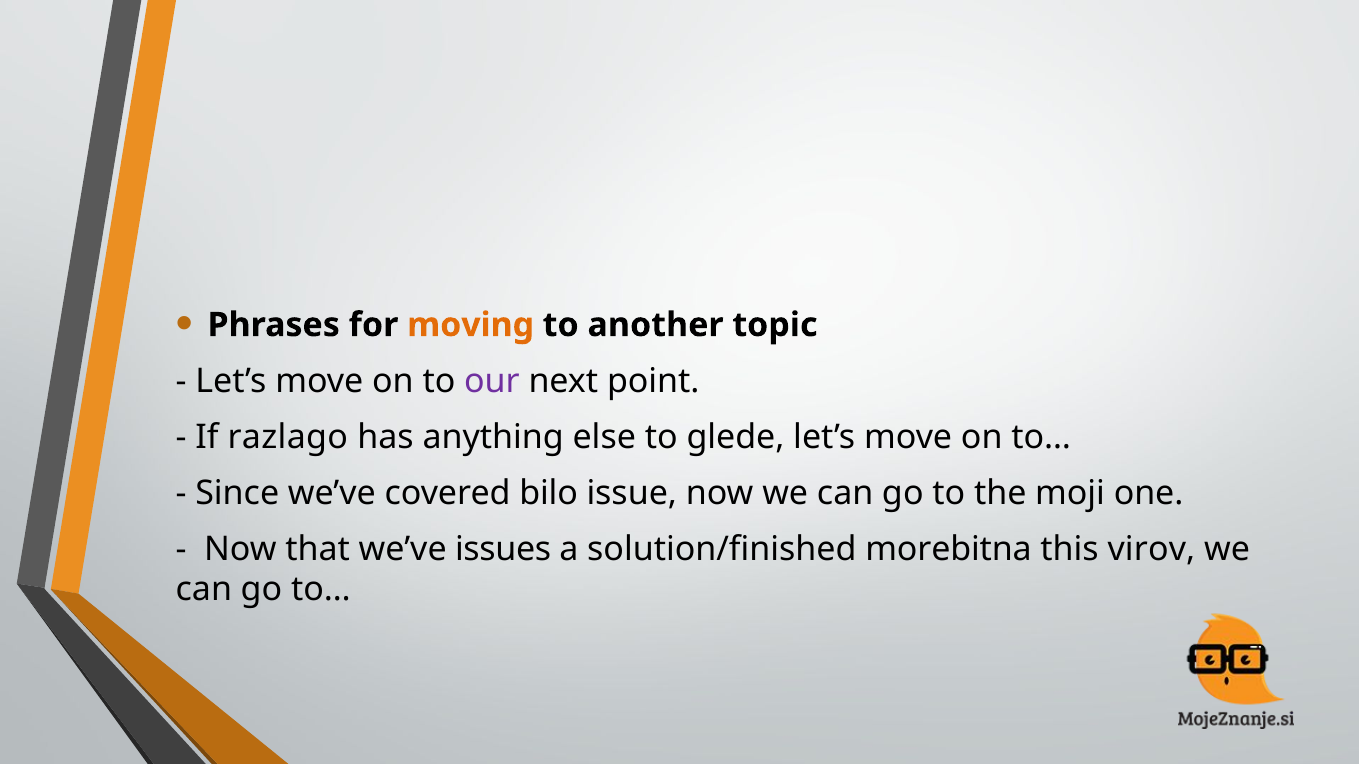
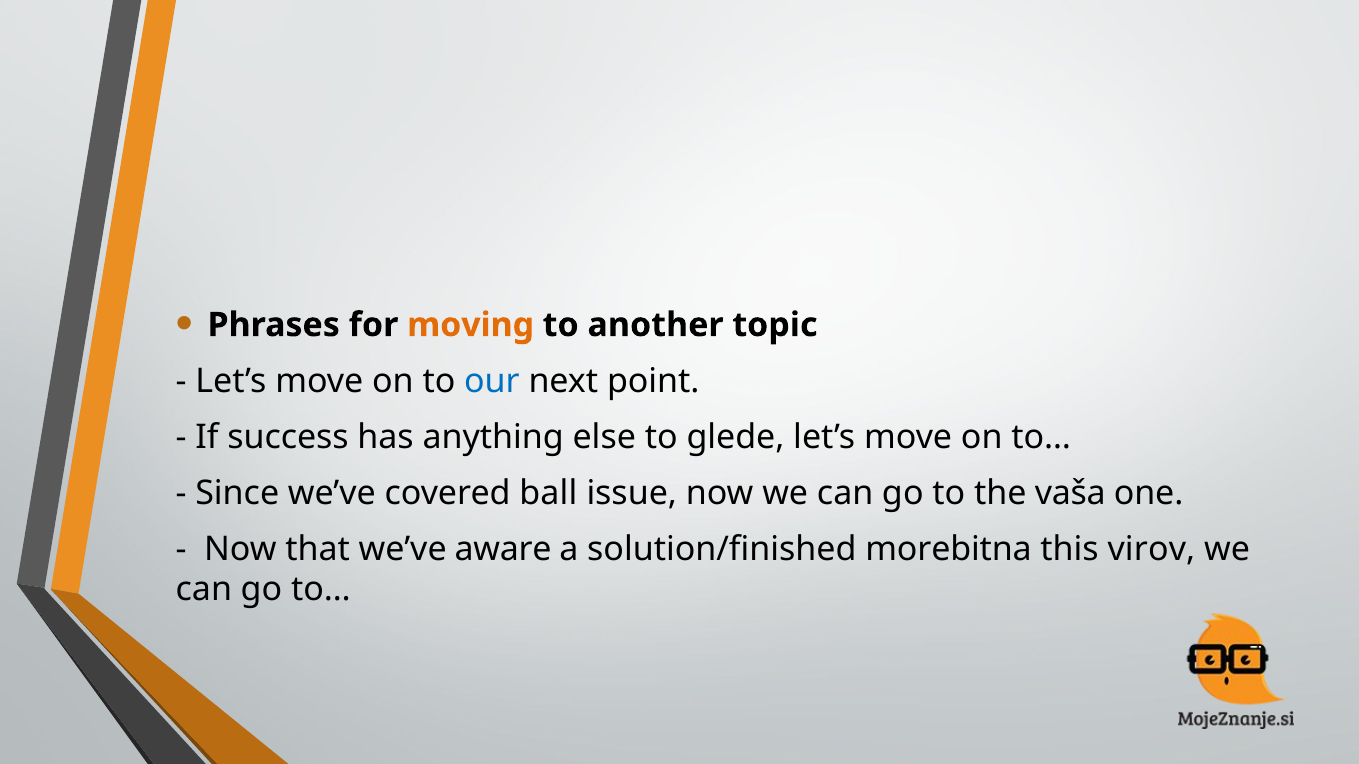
our colour: purple -> blue
razlago: razlago -> success
bilo: bilo -> ball
moji: moji -> vaša
issues: issues -> aware
